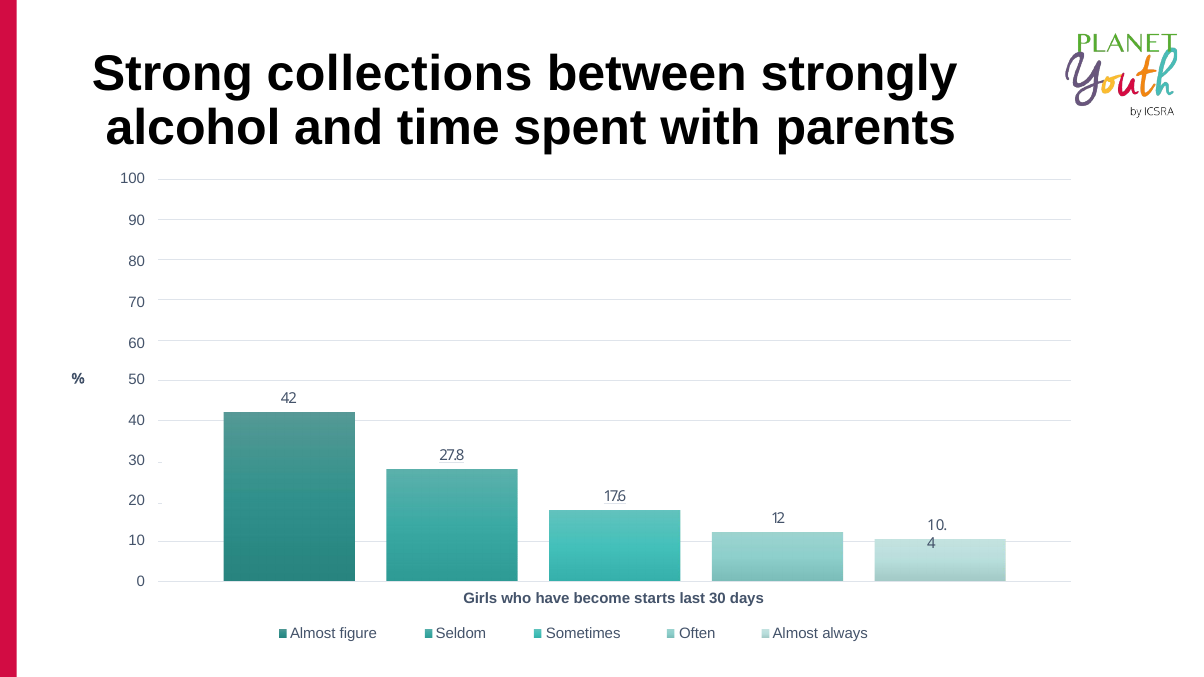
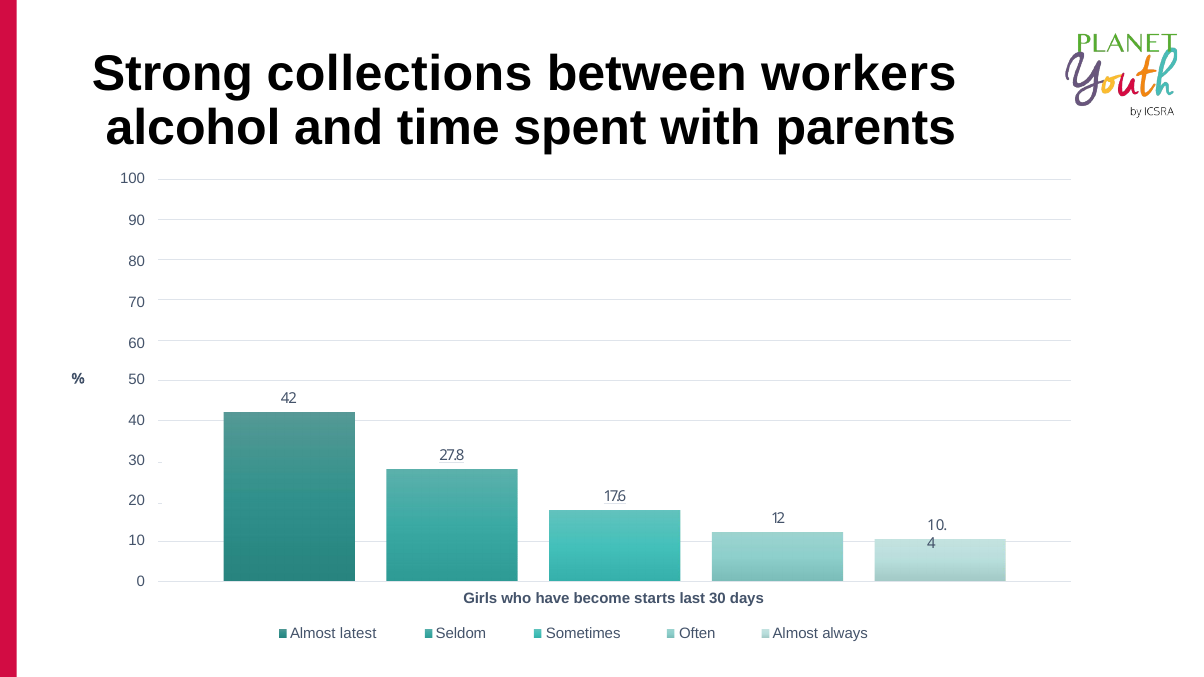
strongly: strongly -> workers
figure: figure -> latest
